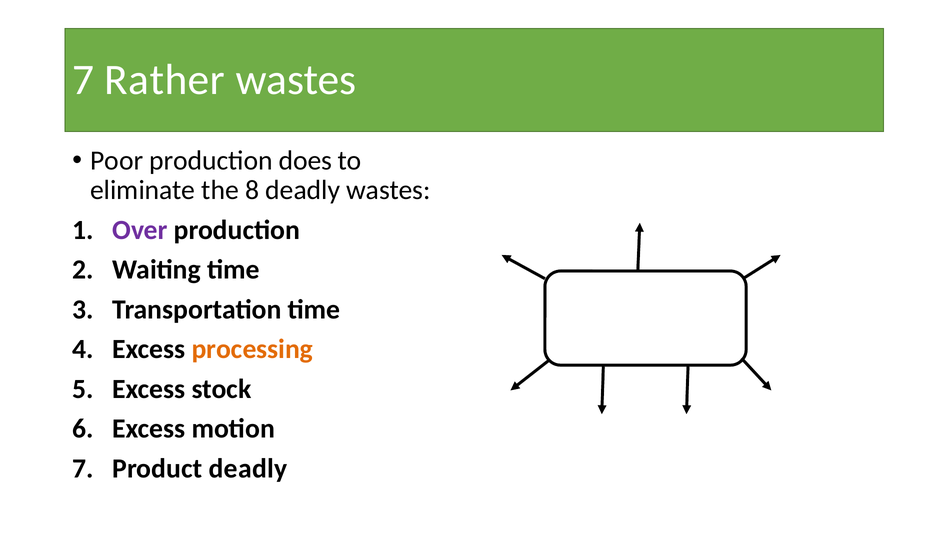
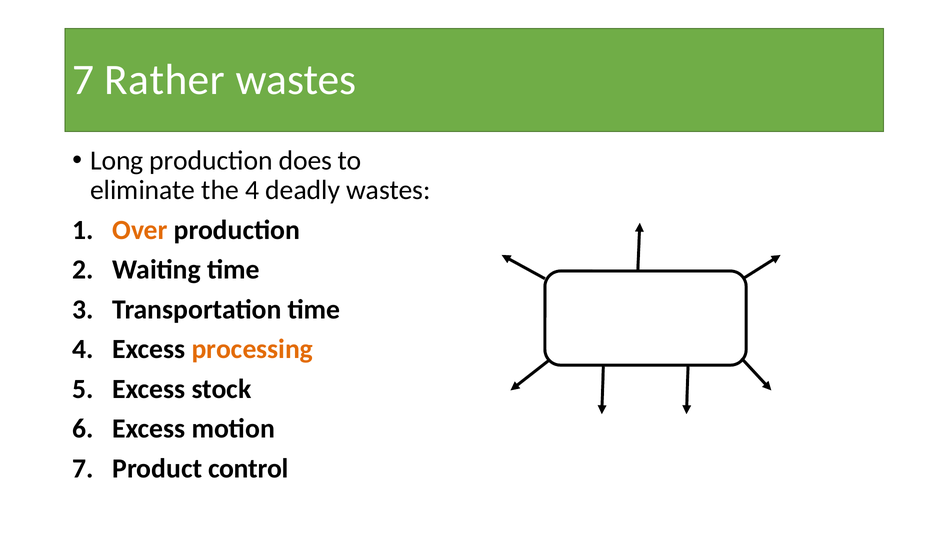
Poor: Poor -> Long
the 8: 8 -> 4
Over colour: purple -> orange
Product deadly: deadly -> control
